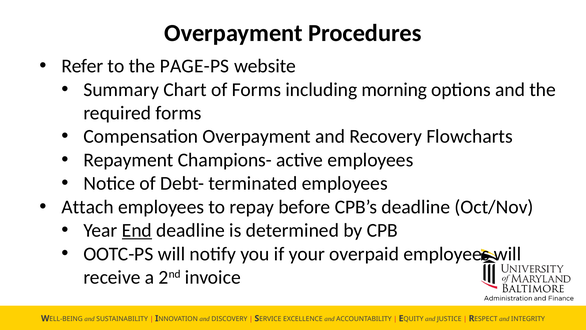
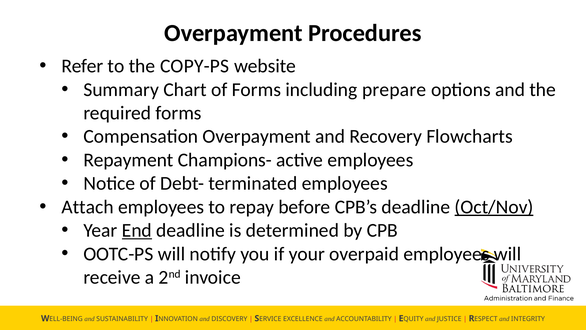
PAGE-PS: PAGE-PS -> COPY-PS
morning: morning -> prepare
Oct/Nov underline: none -> present
